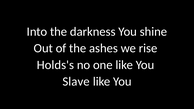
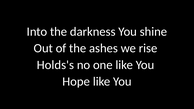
Slave: Slave -> Hope
